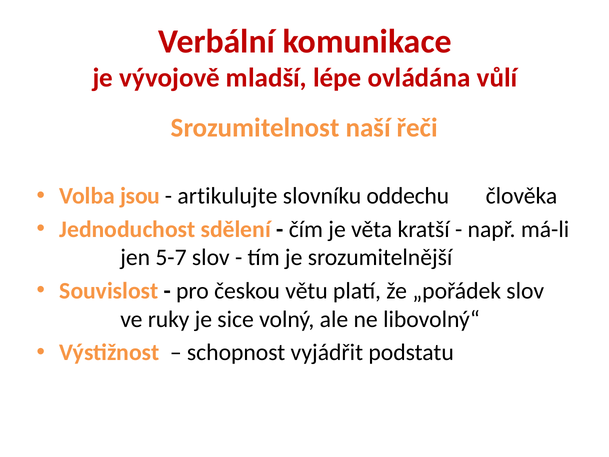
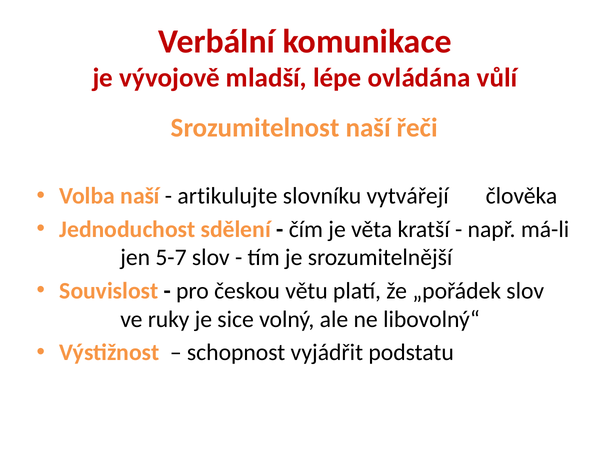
Volba jsou: jsou -> naší
oddechu: oddechu -> vytvářejí
